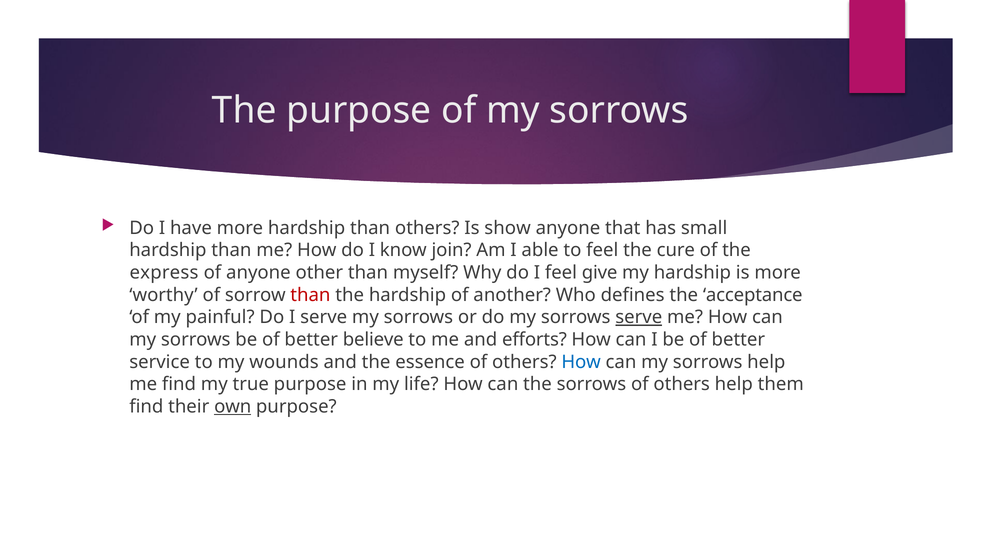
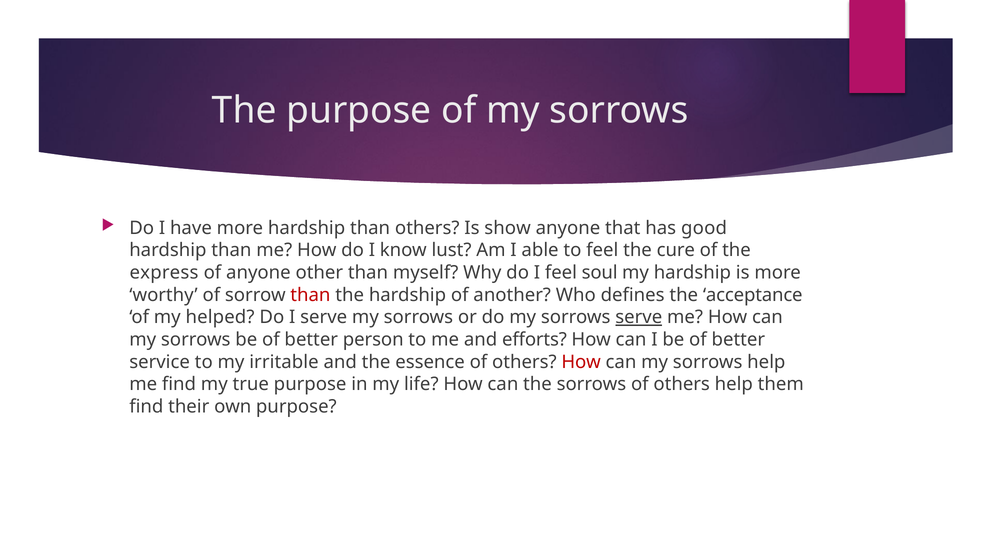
small: small -> good
join: join -> lust
give: give -> soul
painful: painful -> helped
believe: believe -> person
wounds: wounds -> irritable
How at (581, 362) colour: blue -> red
own underline: present -> none
